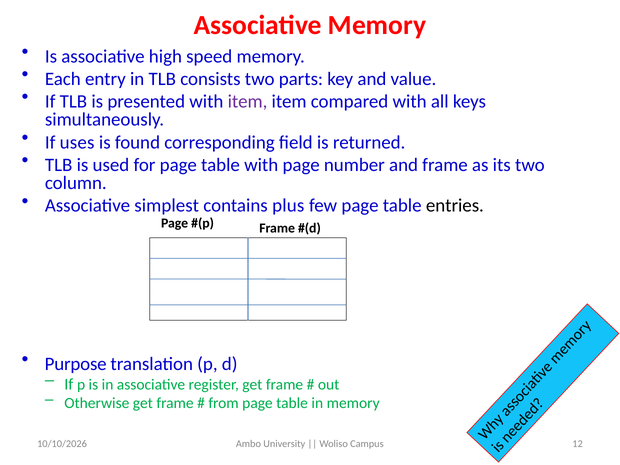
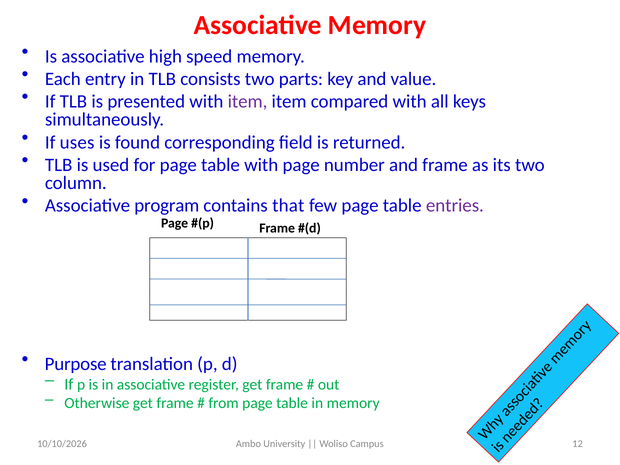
simplest: simplest -> program
plus: plus -> that
entries colour: black -> purple
